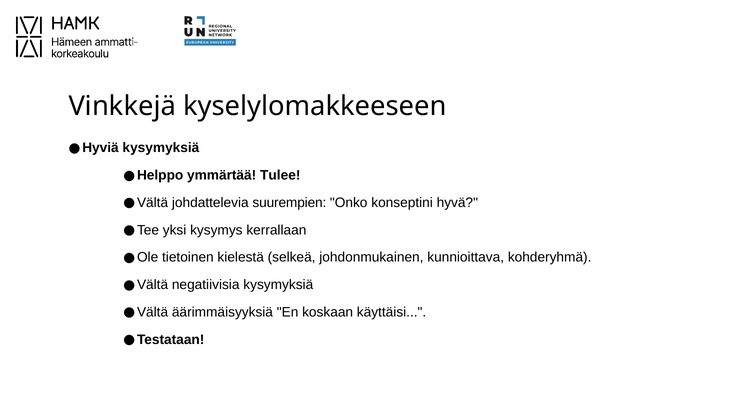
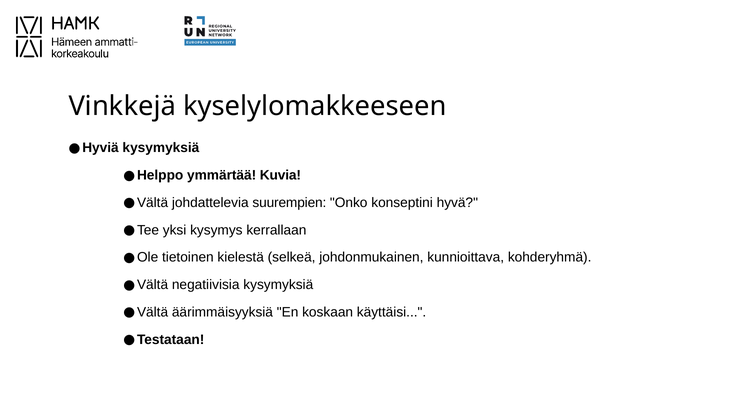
Tulee: Tulee -> Kuvia
